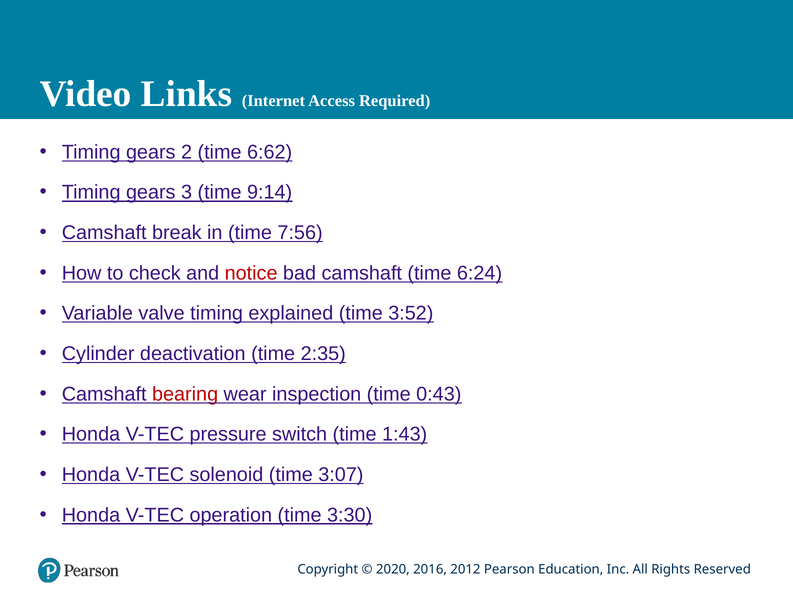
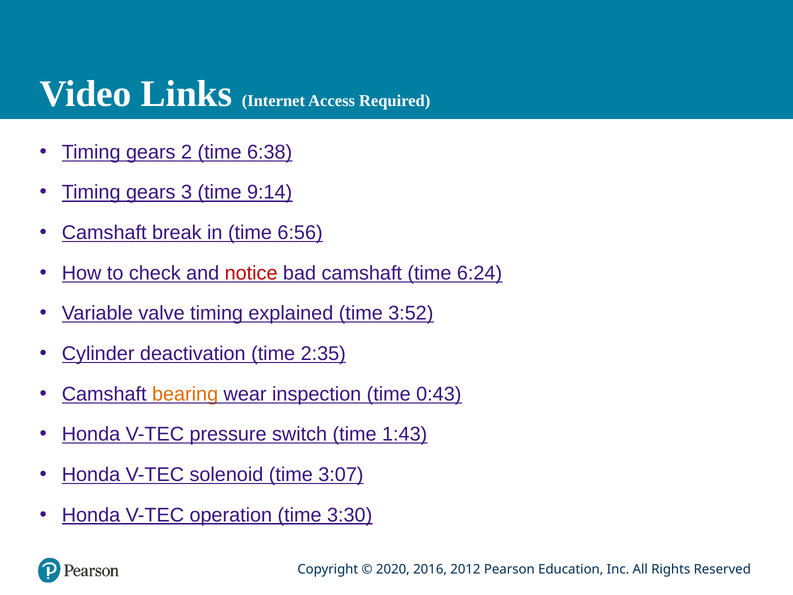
6:62: 6:62 -> 6:38
7:56: 7:56 -> 6:56
bearing colour: red -> orange
